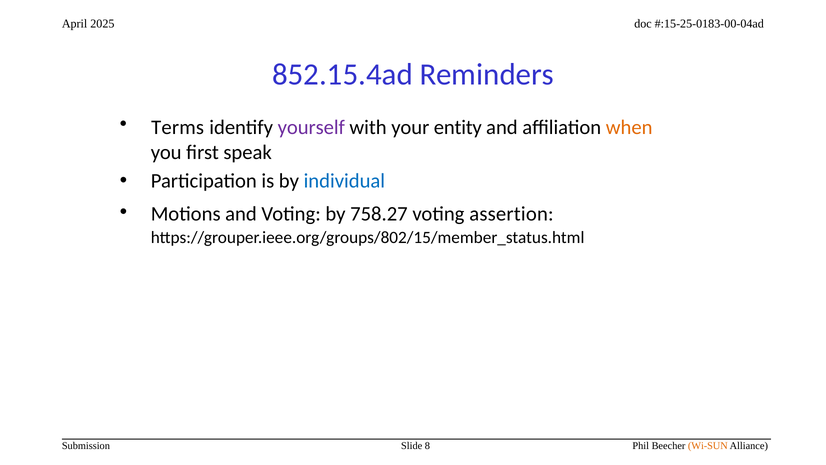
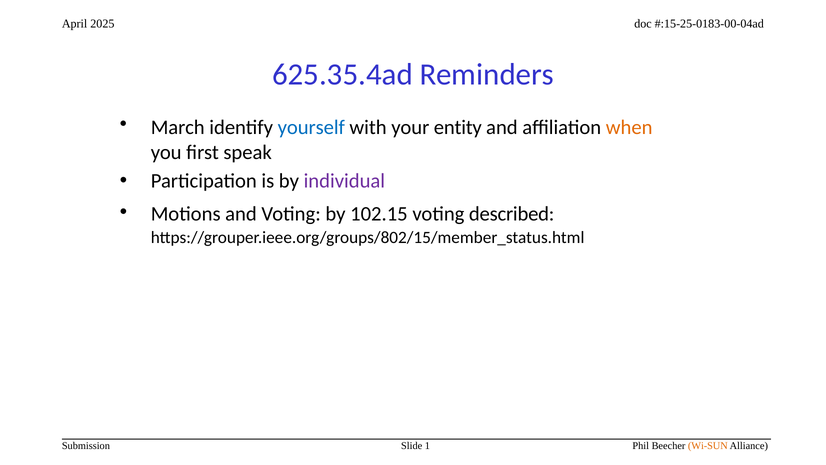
852.15.4ad: 852.15.4ad -> 625.35.4ad
Terms: Terms -> March
yourself colour: purple -> blue
individual colour: blue -> purple
758.27: 758.27 -> 102.15
assertion: assertion -> described
8: 8 -> 1
